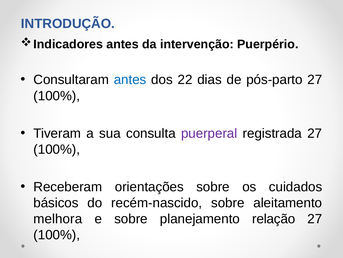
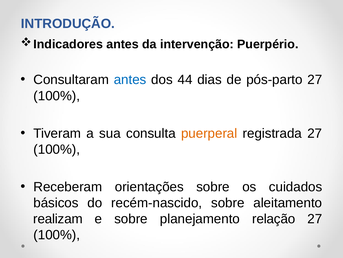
22: 22 -> 44
puerperal colour: purple -> orange
melhora: melhora -> realizam
